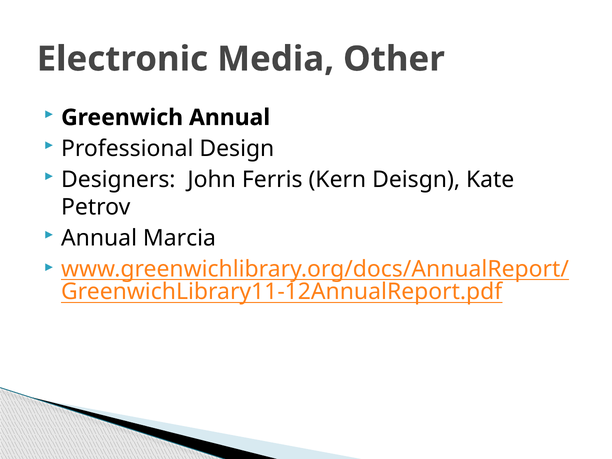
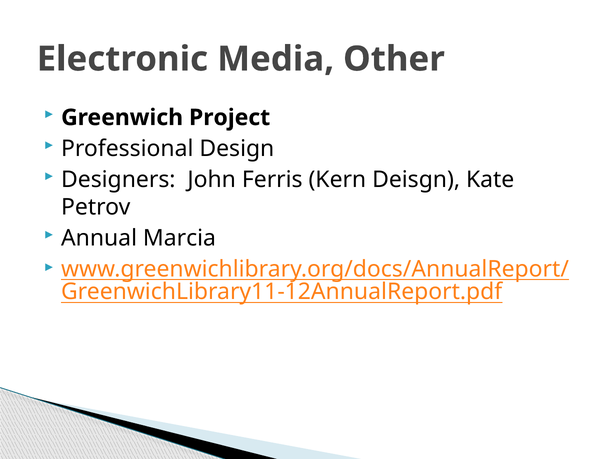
Greenwich Annual: Annual -> Project
